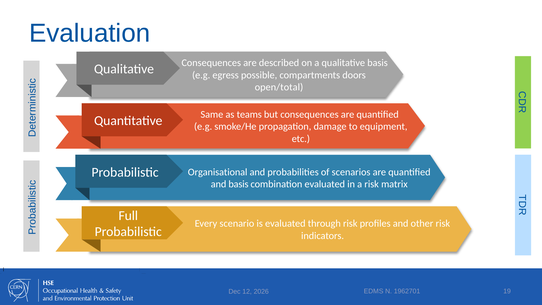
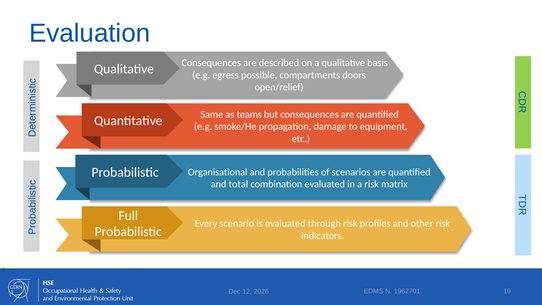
open/total: open/total -> open/relief
and basis: basis -> total
